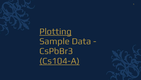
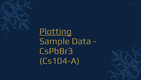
Cs104-A underline: present -> none
